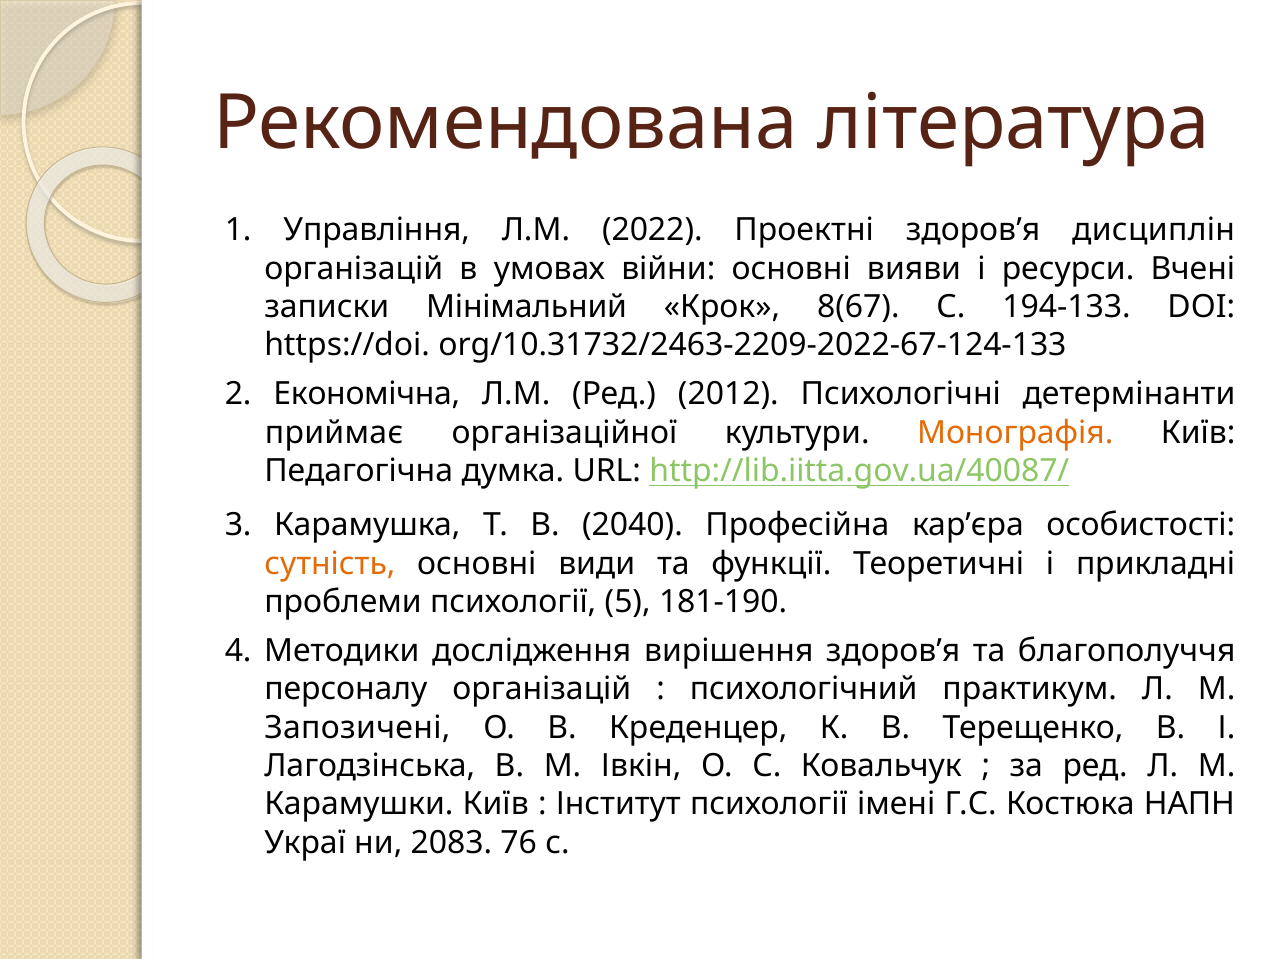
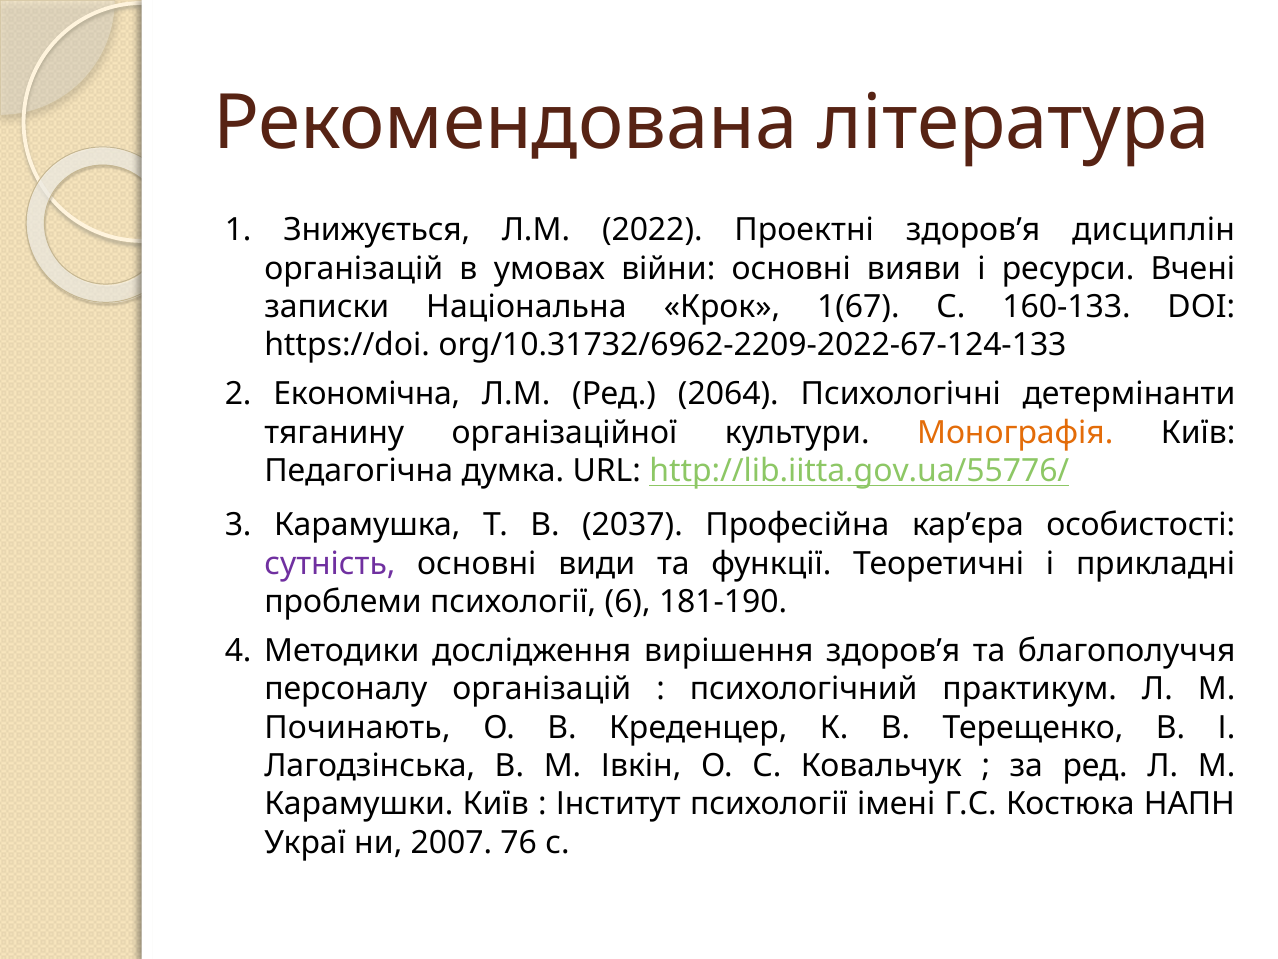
Управління: Управління -> Знижується
Мінімальний: Мінімальний -> Національна
8(67: 8(67 -> 1(67
194-133: 194-133 -> 160-133
org/10.31732/2463-2209-2022-67-124-133: org/10.31732/2463-2209-2022-67-124-133 -> org/10.31732/6962-2209-2022-67-124-133
2012: 2012 -> 2064
приймає: приймає -> тяганину
http://lib.iitta.gov.ua/40087/: http://lib.iitta.gov.ua/40087/ -> http://lib.iitta.gov.ua/55776/
2040: 2040 -> 2037
сутність colour: orange -> purple
5: 5 -> 6
Запозичені: Запозичені -> Починають
2083: 2083 -> 2007
